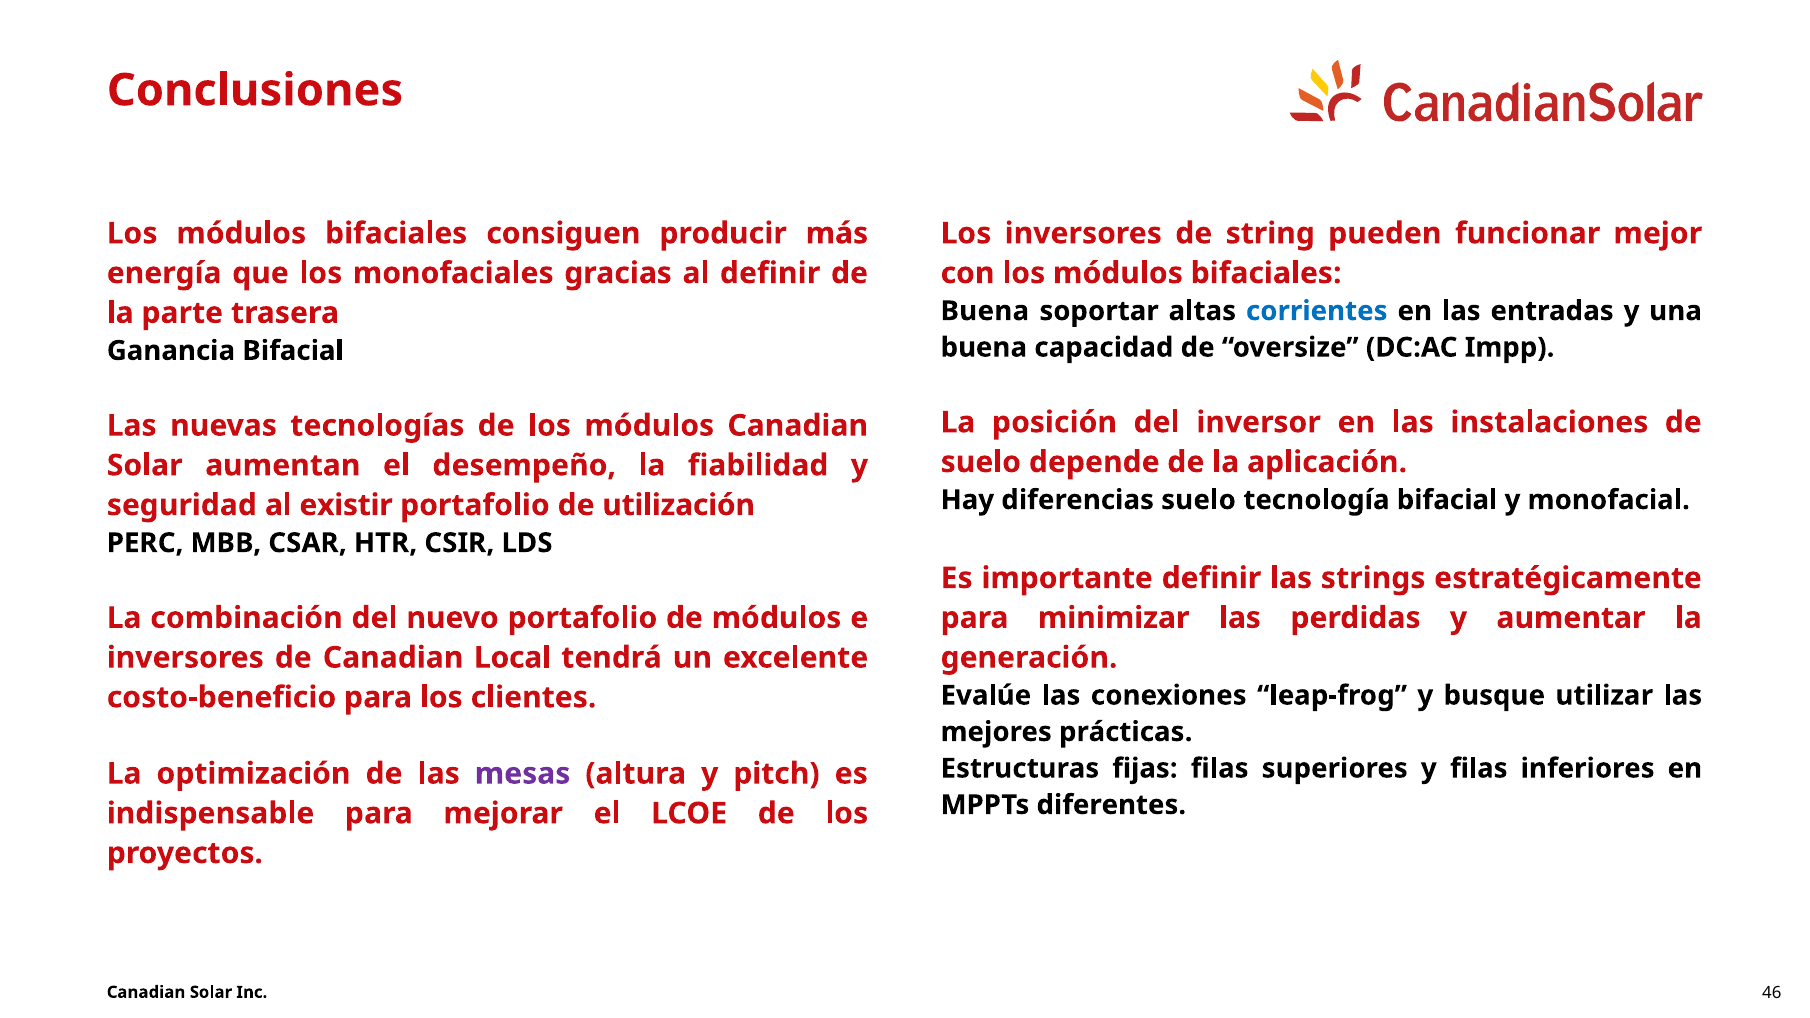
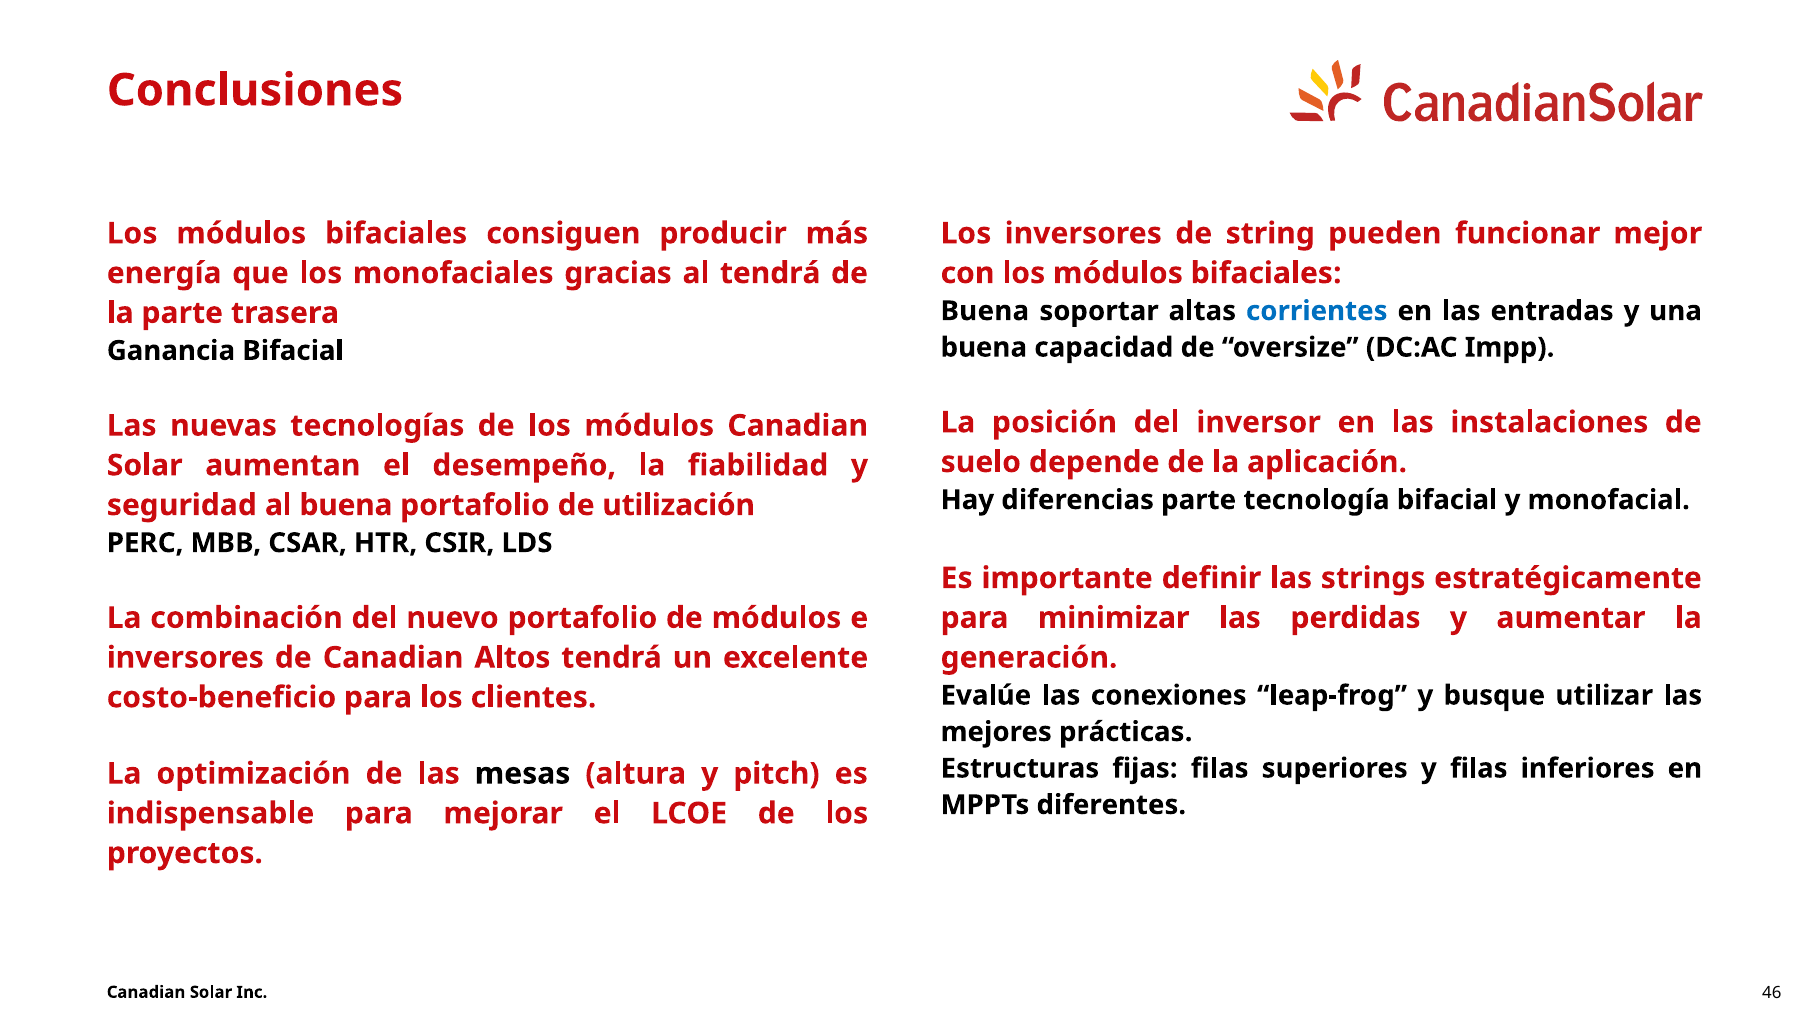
al definir: definir -> tendrá
diferencias suelo: suelo -> parte
al existir: existir -> buena
Local: Local -> Altos
mesas colour: purple -> black
